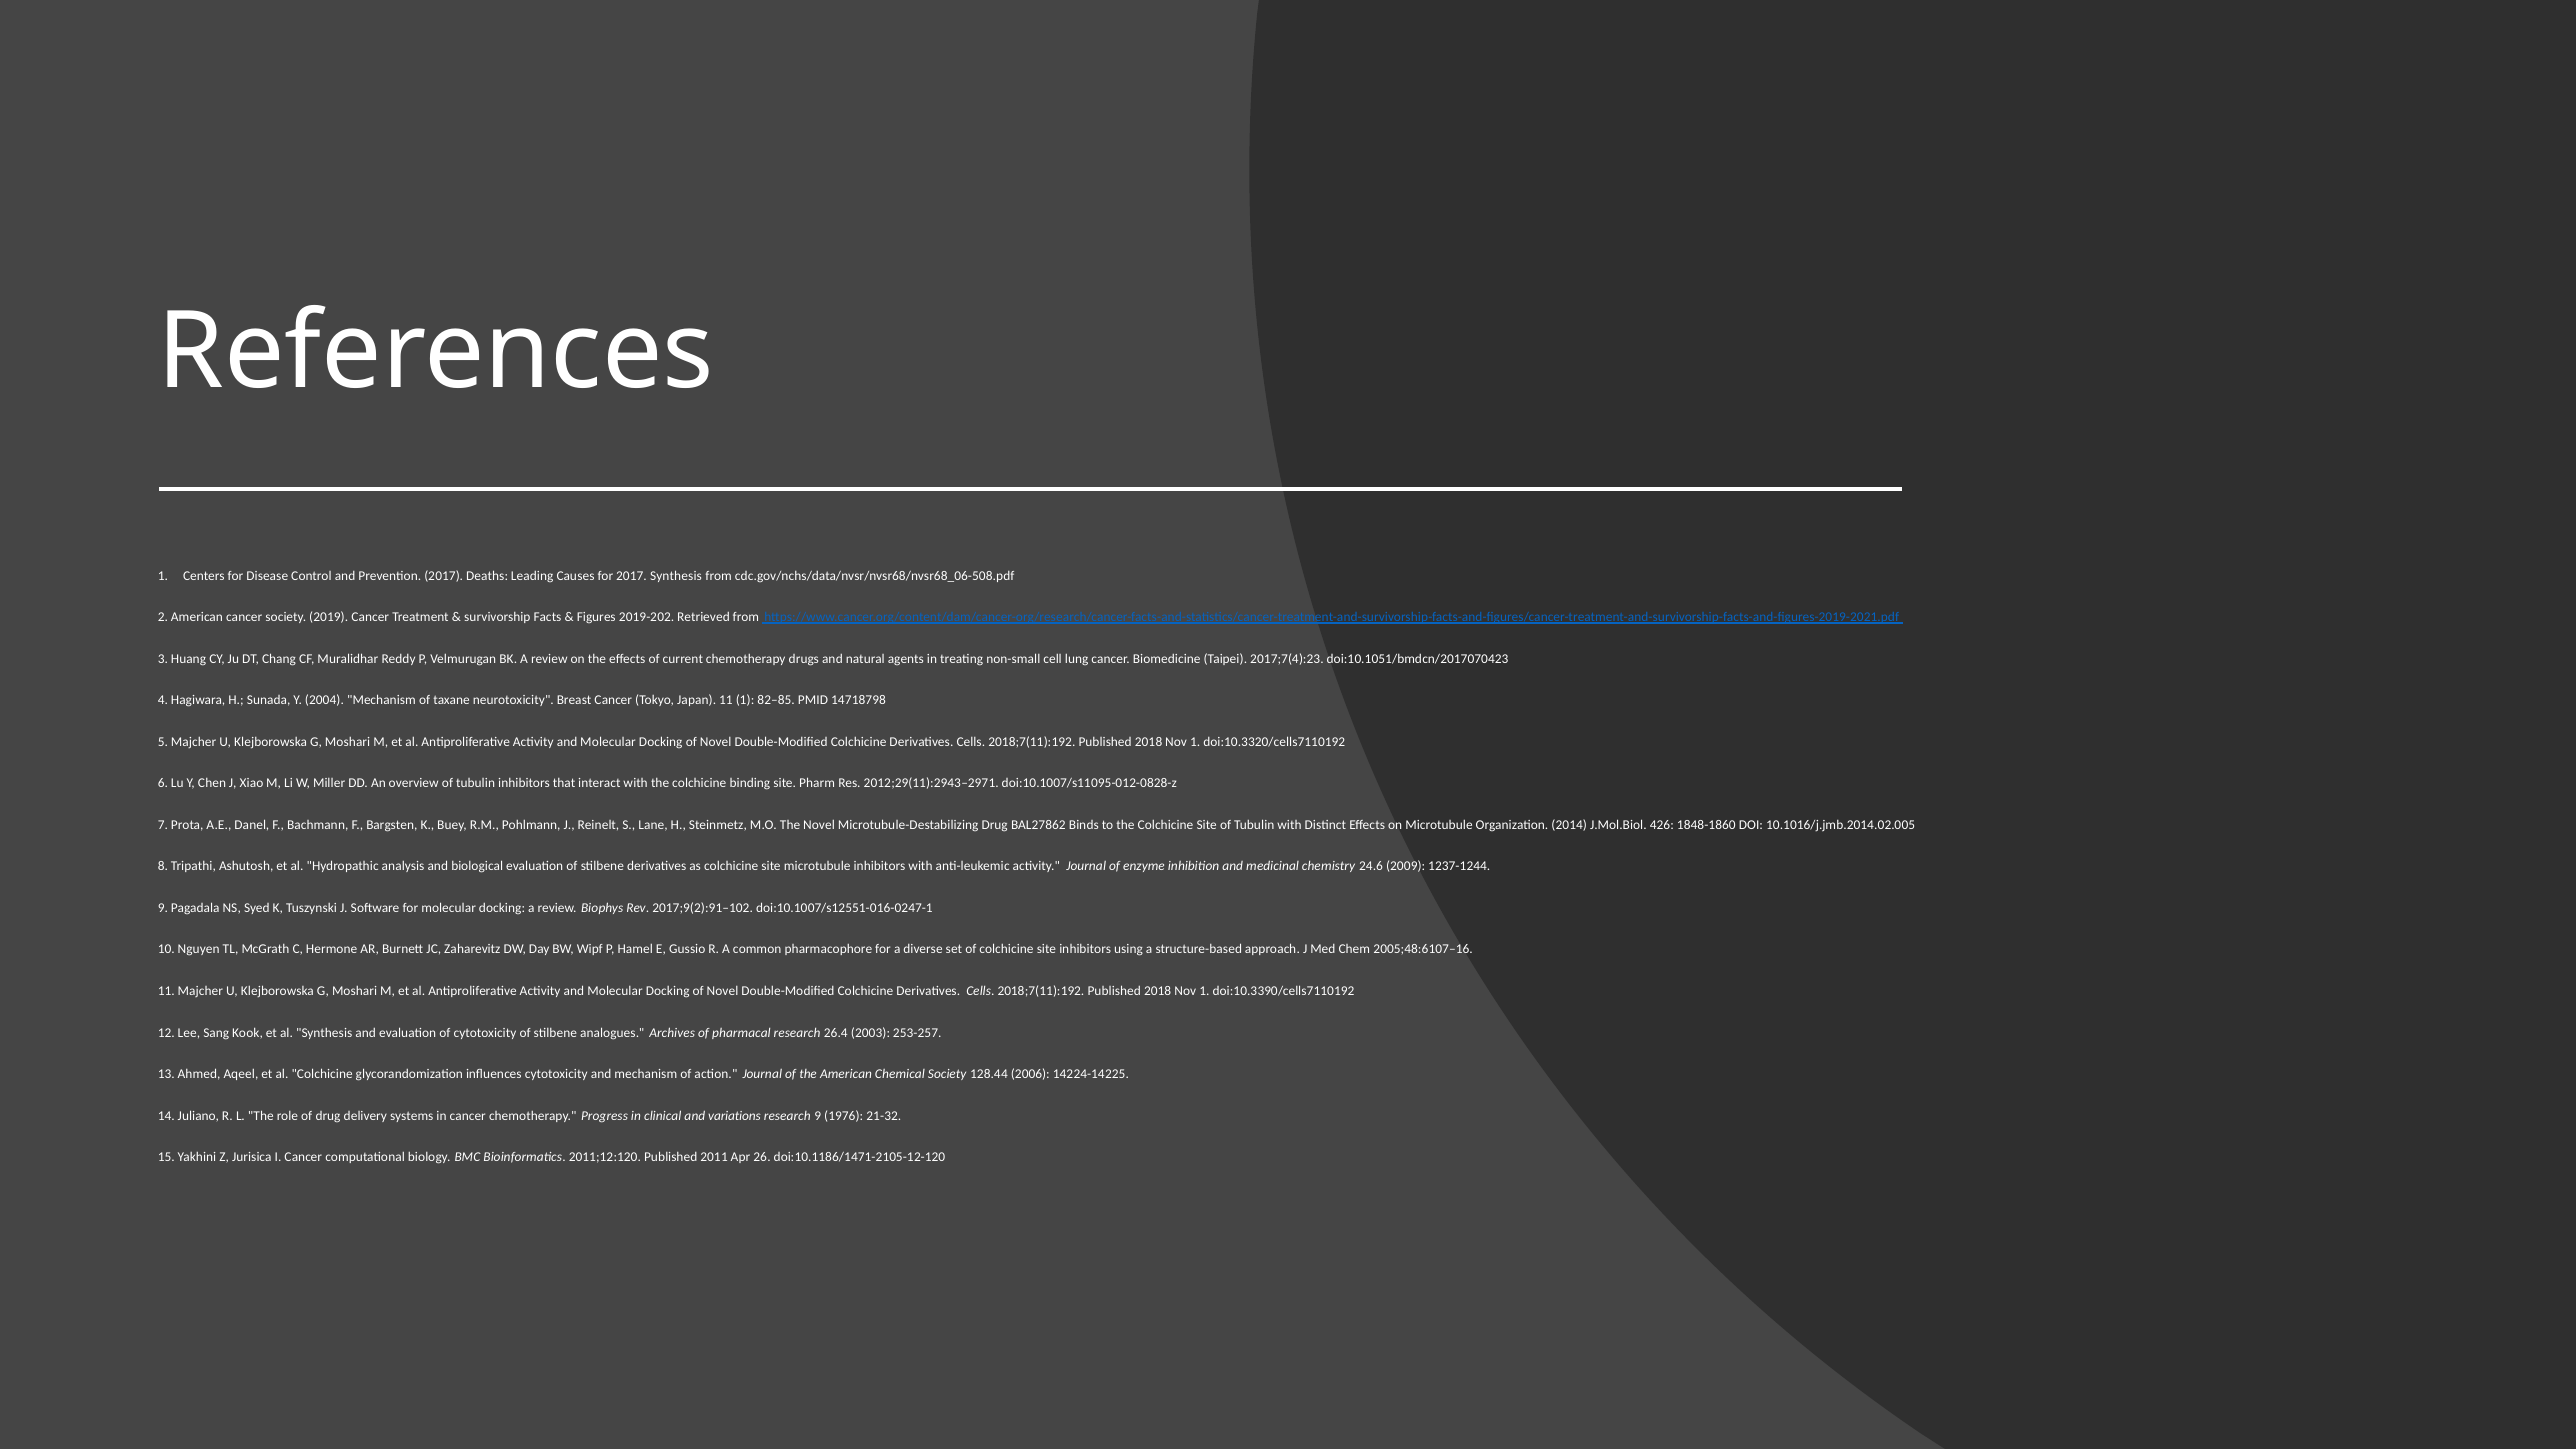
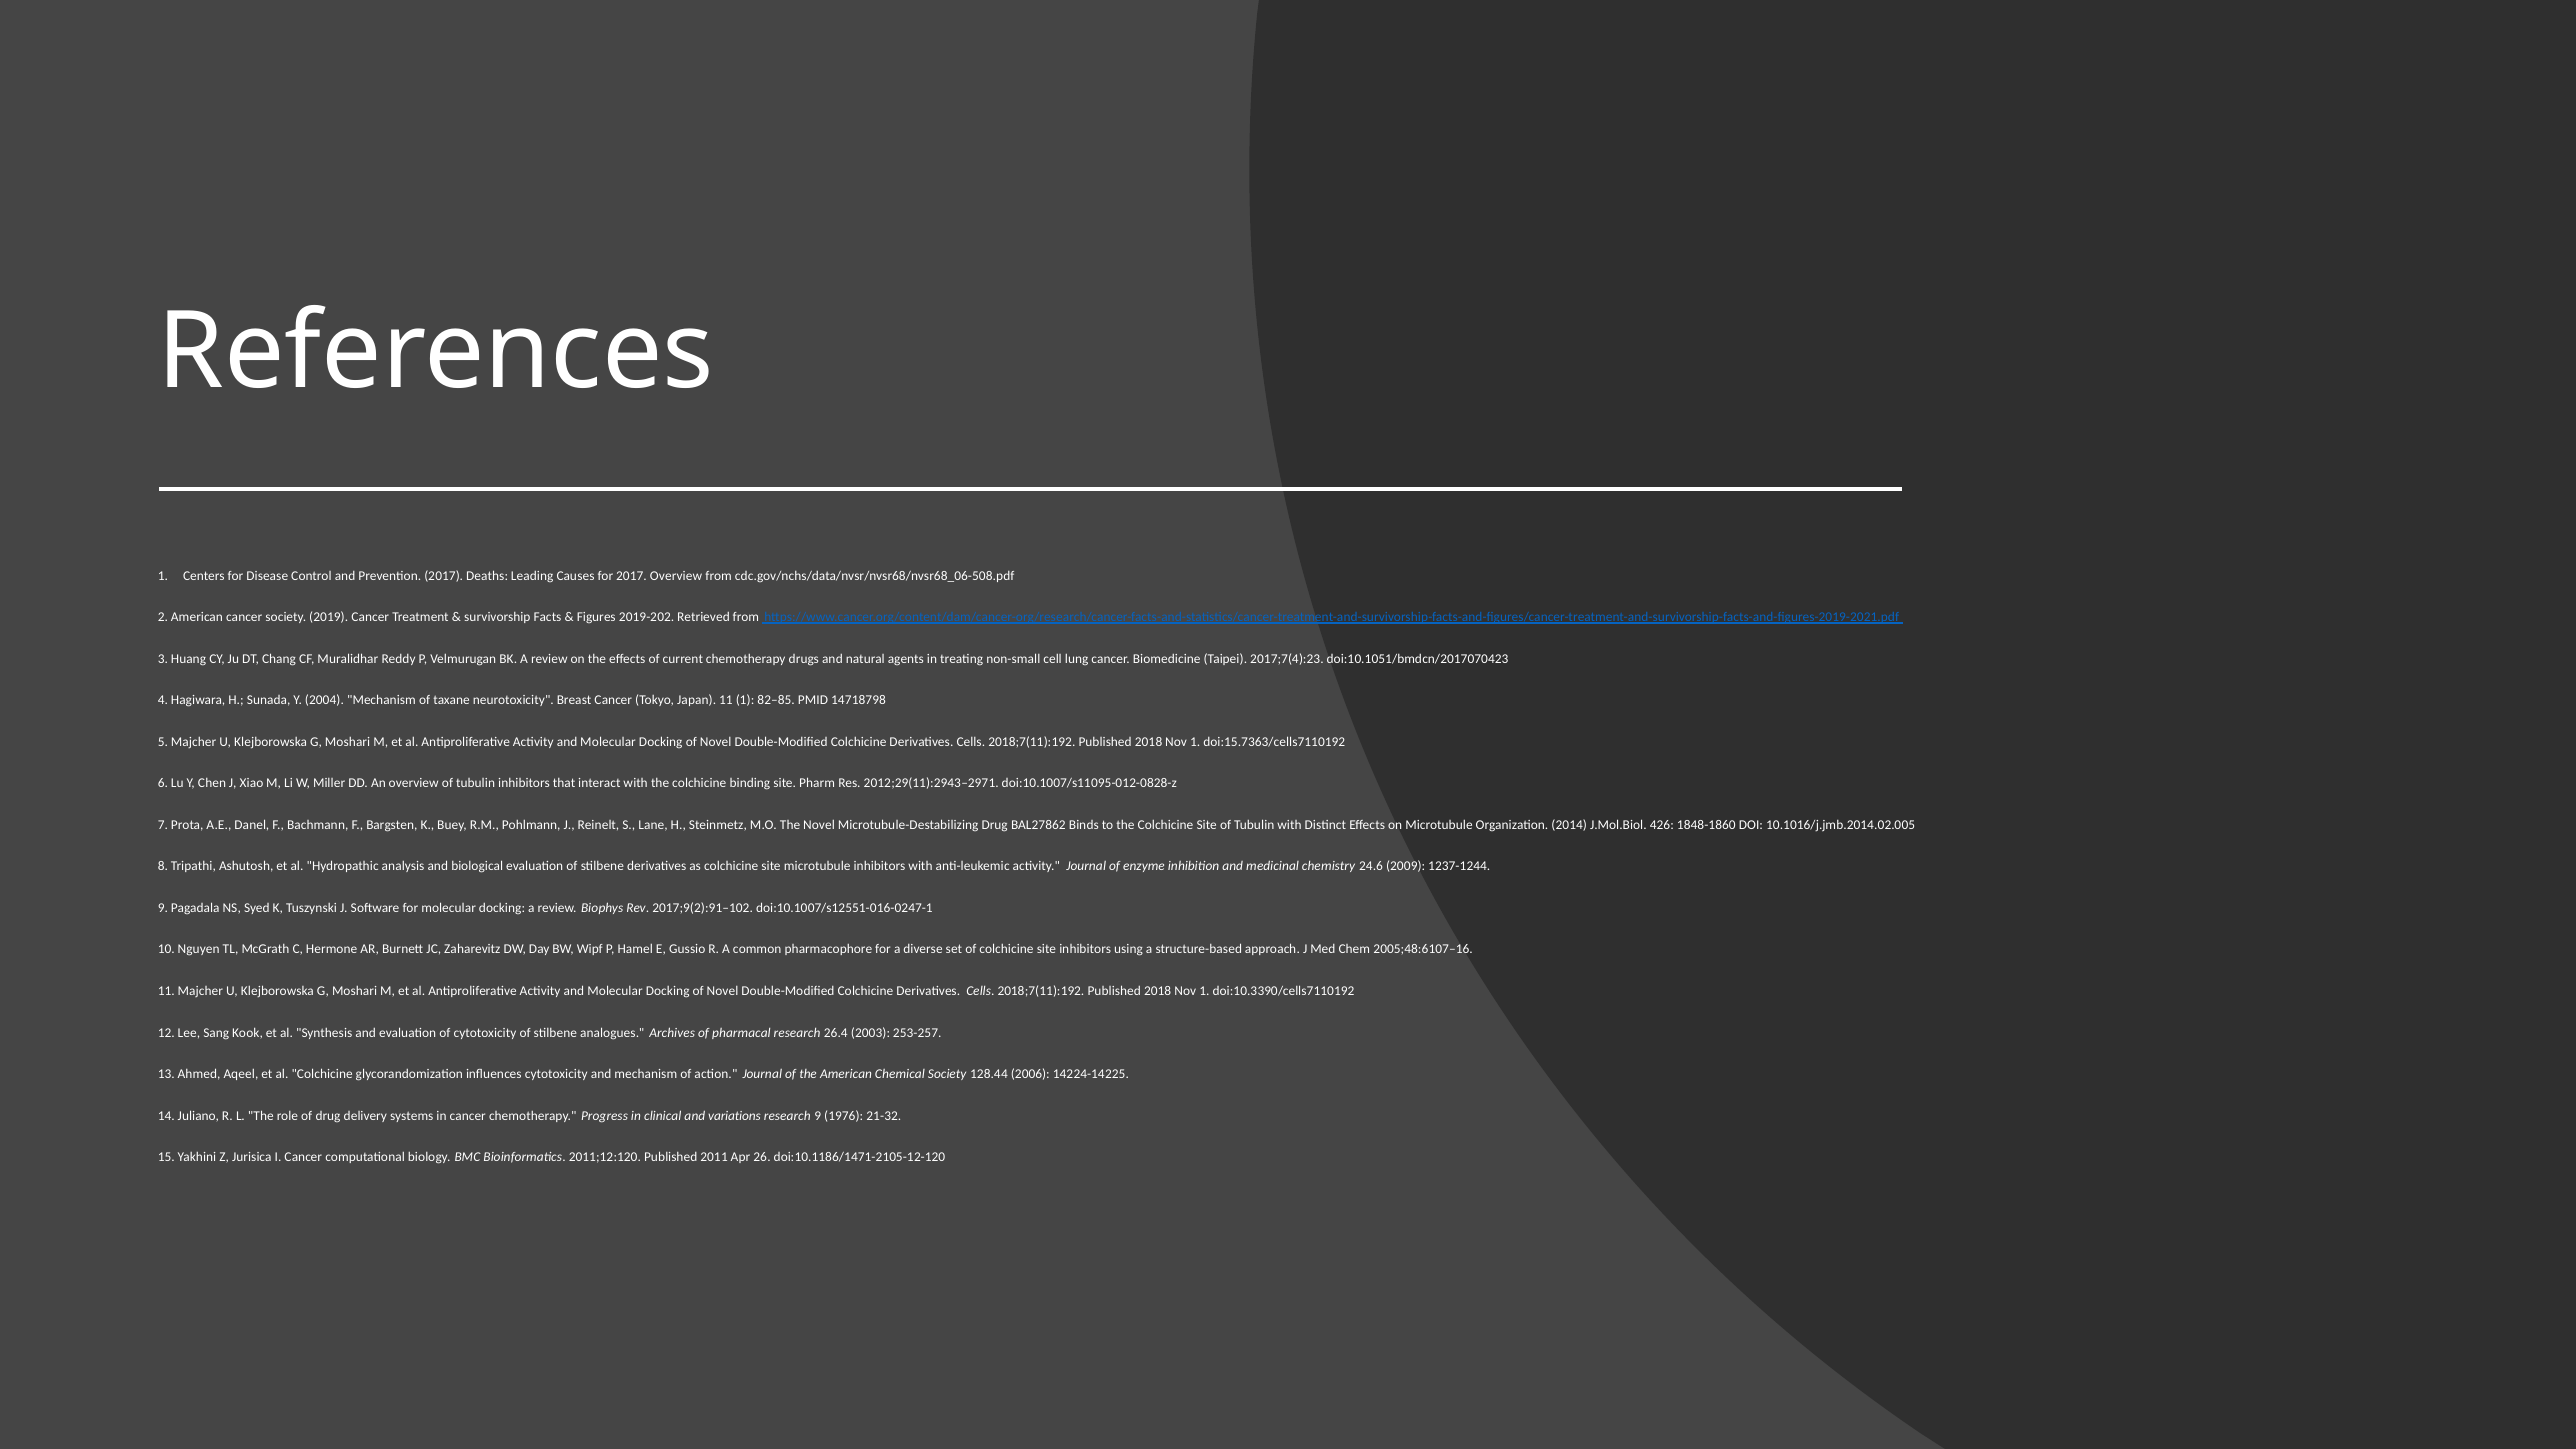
2017 Synthesis: Synthesis -> Overview
doi:10.3320/cells7110192: doi:10.3320/cells7110192 -> doi:15.7363/cells7110192
